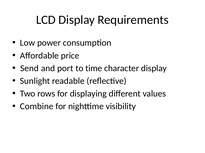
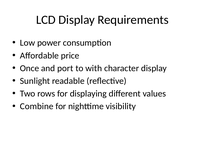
Send: Send -> Once
time: time -> with
